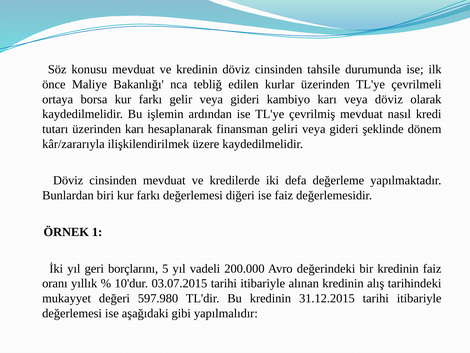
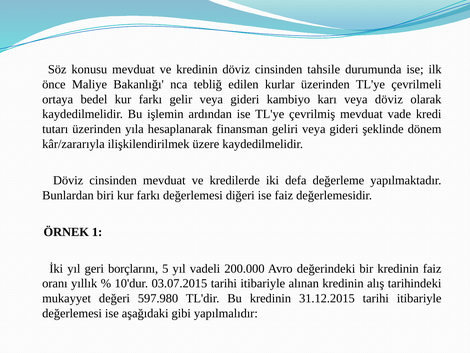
borsa: borsa -> bedel
nasıl: nasıl -> vade
üzerinden karı: karı -> yıla
